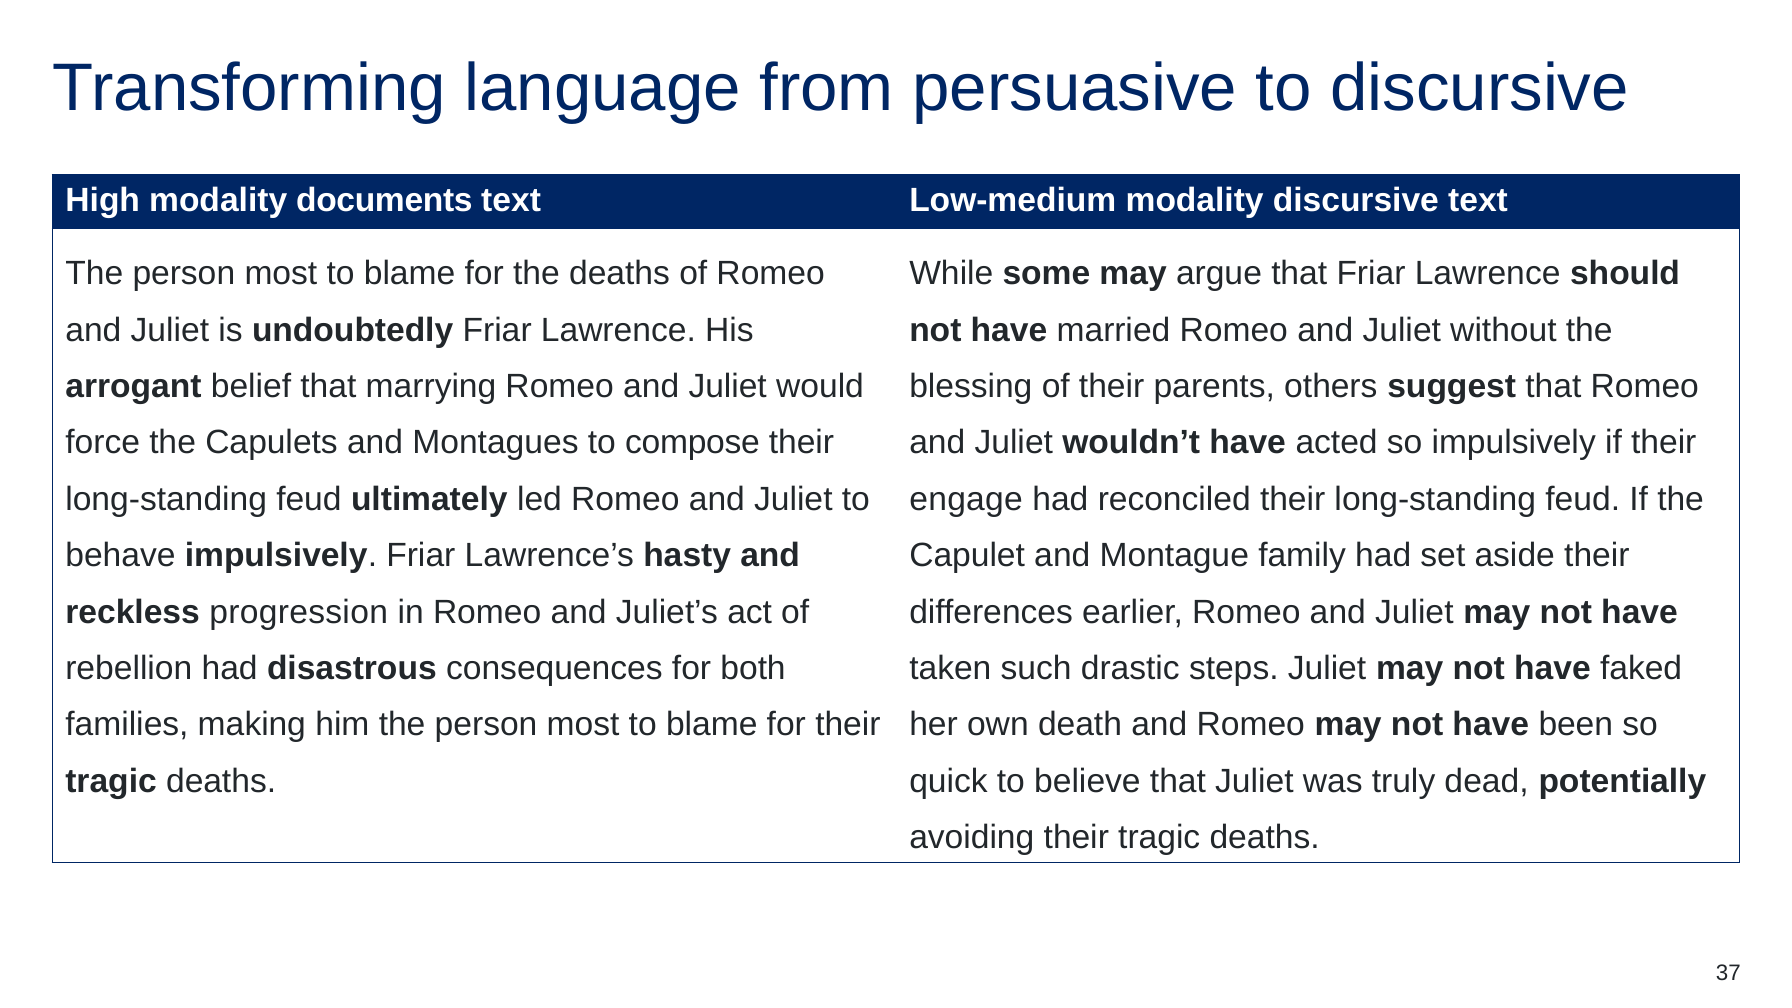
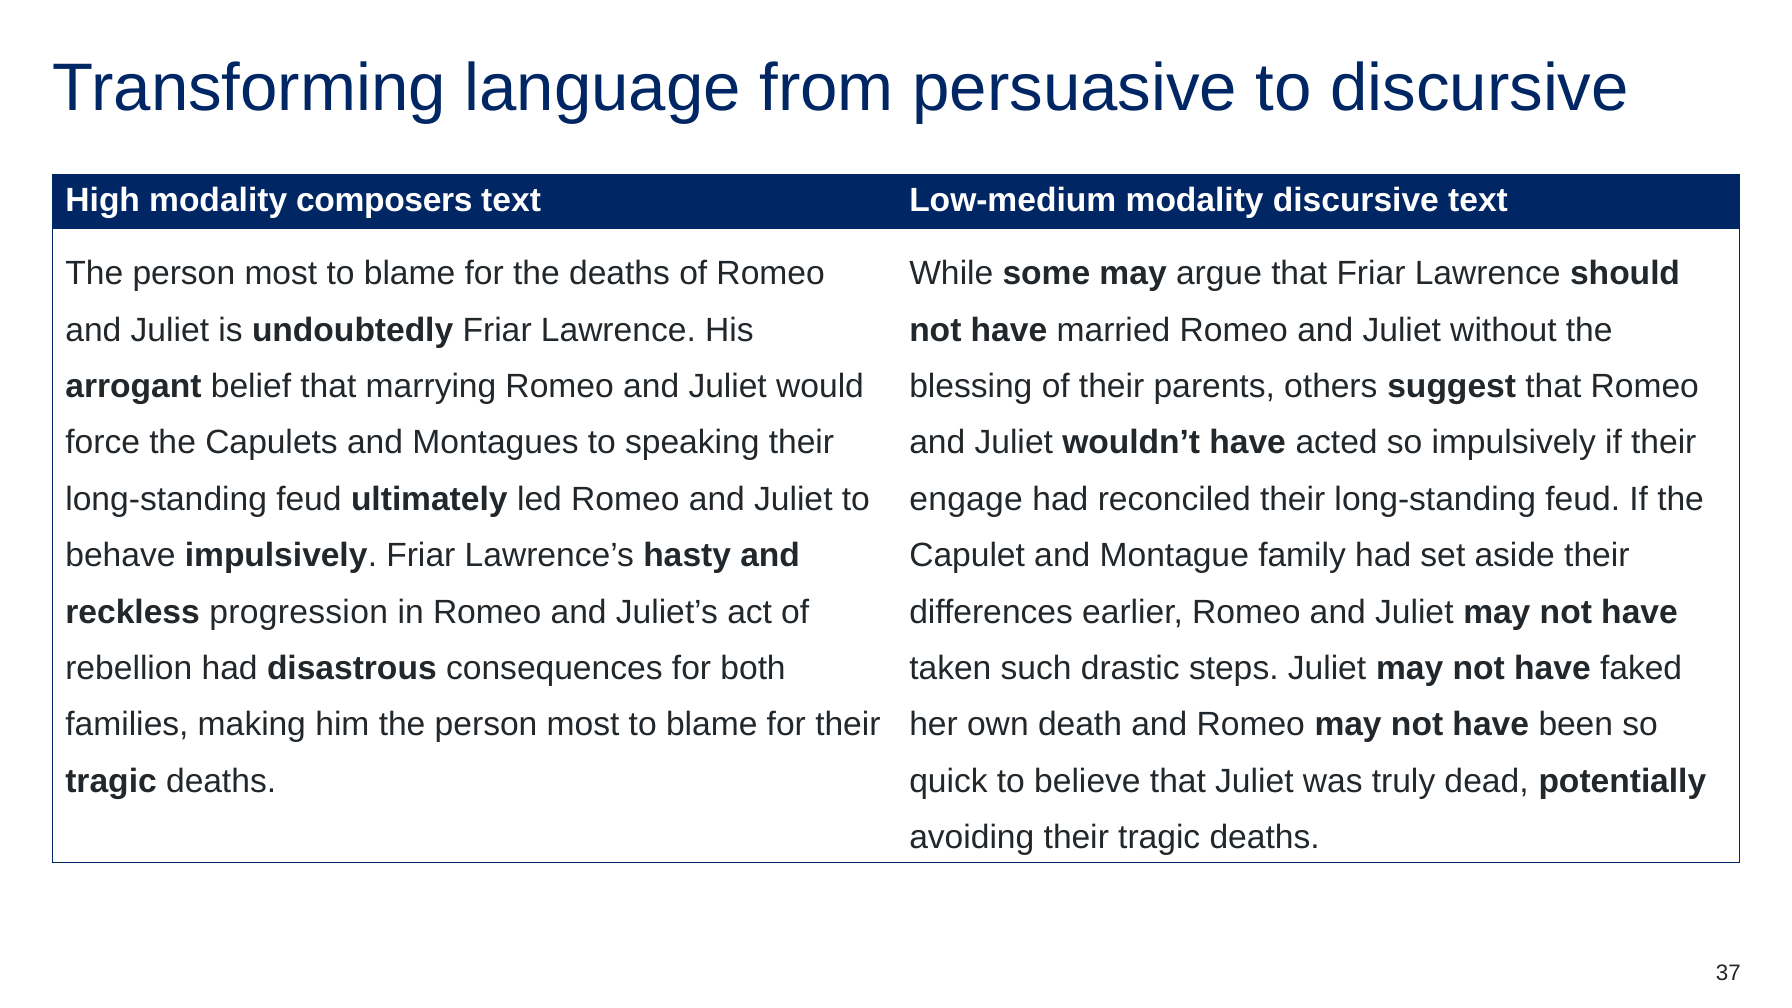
documents: documents -> composers
compose: compose -> speaking
